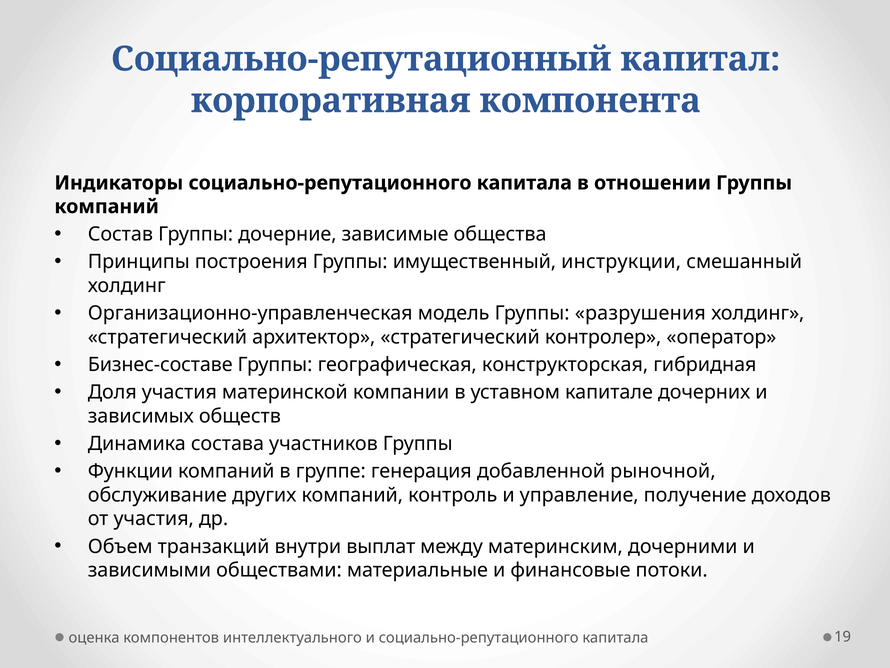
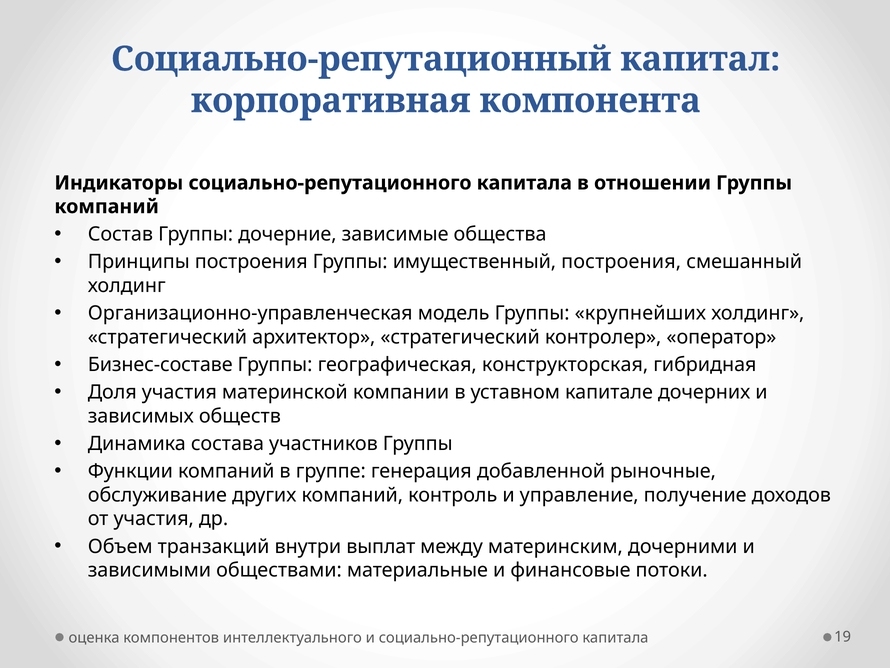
имущественный инструкции: инструкции -> построения
разрушения: разрушения -> крупнейших
рыночной: рыночной -> рыночные
